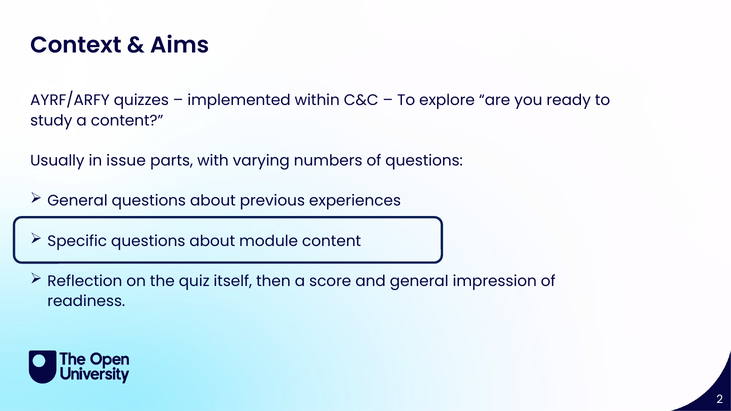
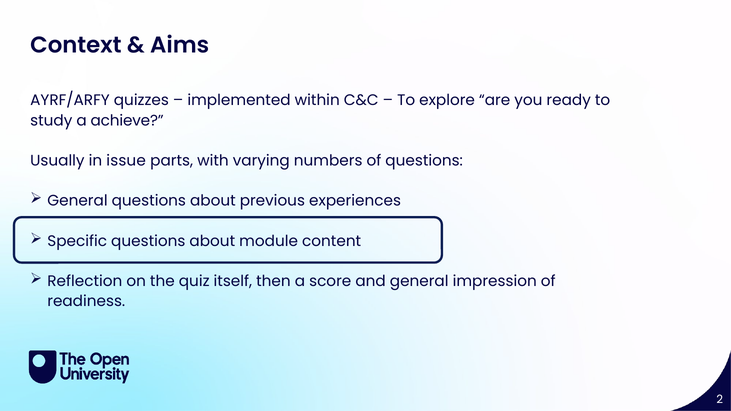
a content: content -> achieve
